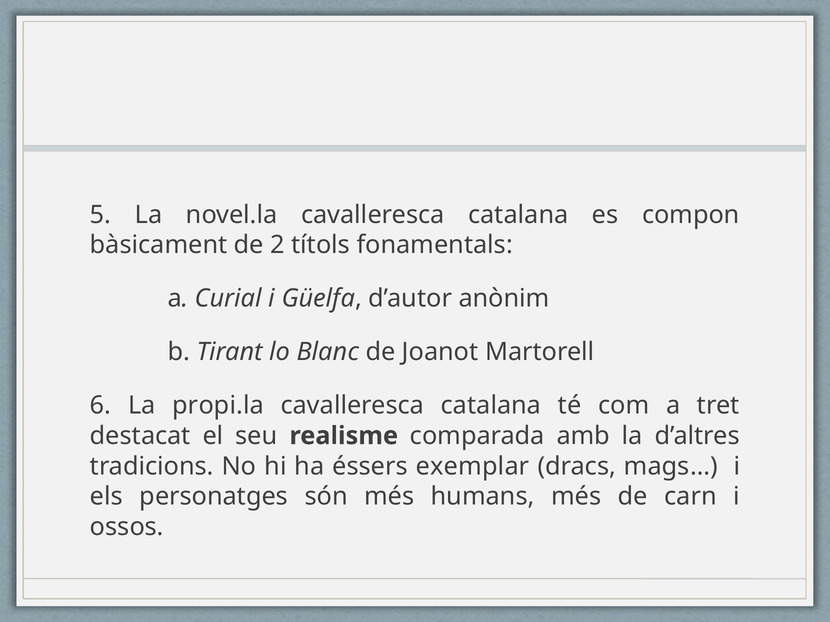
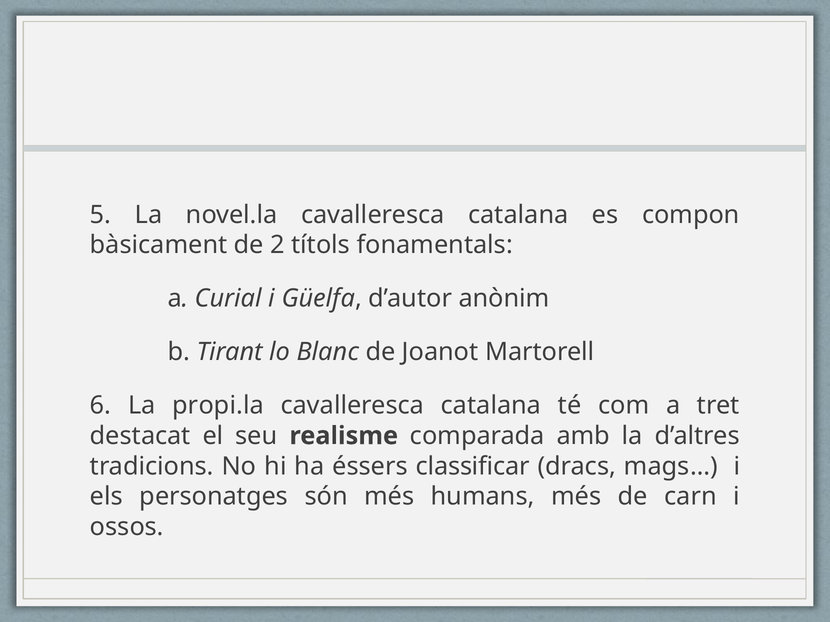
exemplar: exemplar -> classificar
